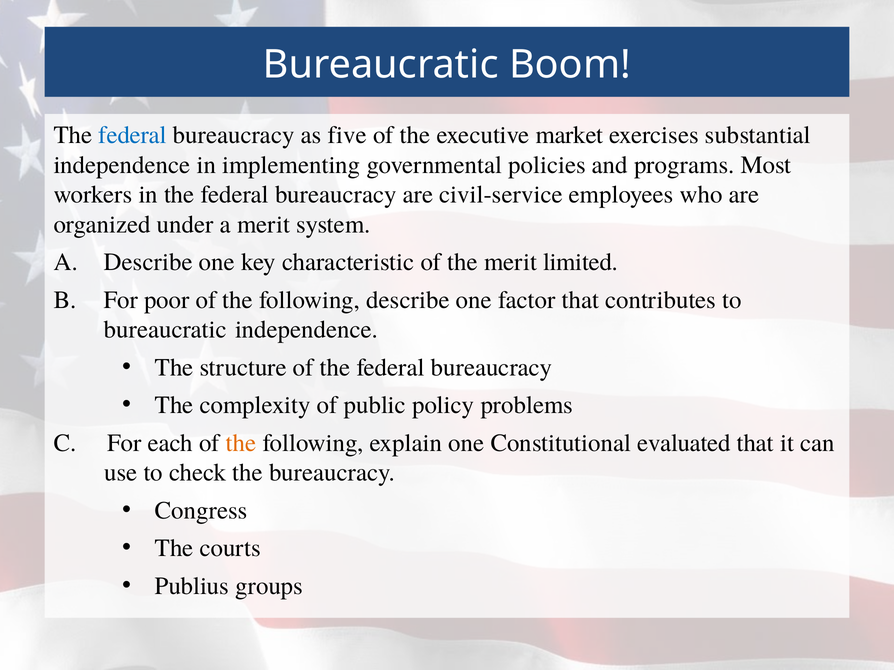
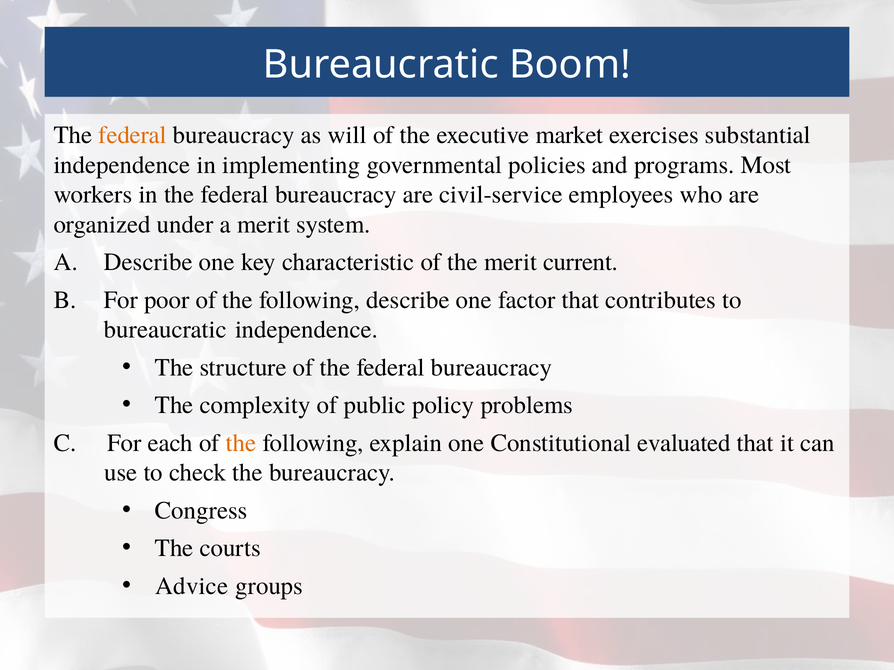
federal at (133, 135) colour: blue -> orange
five: five -> will
limited: limited -> current
Publius: Publius -> Advice
